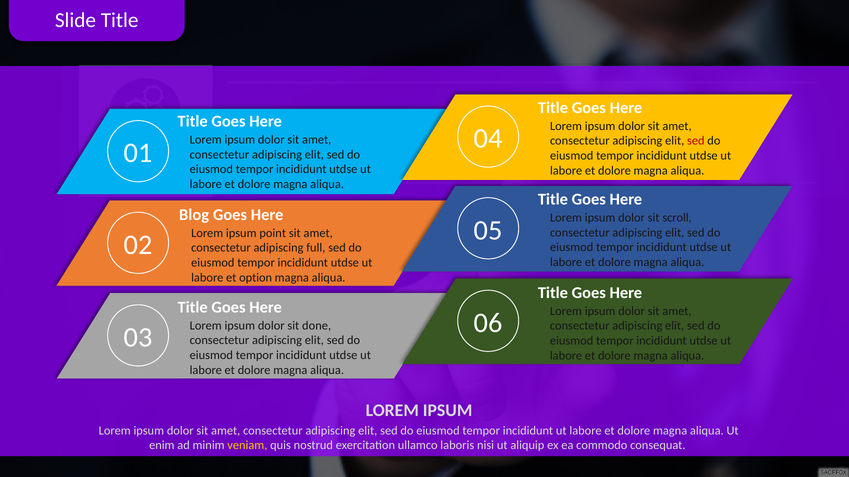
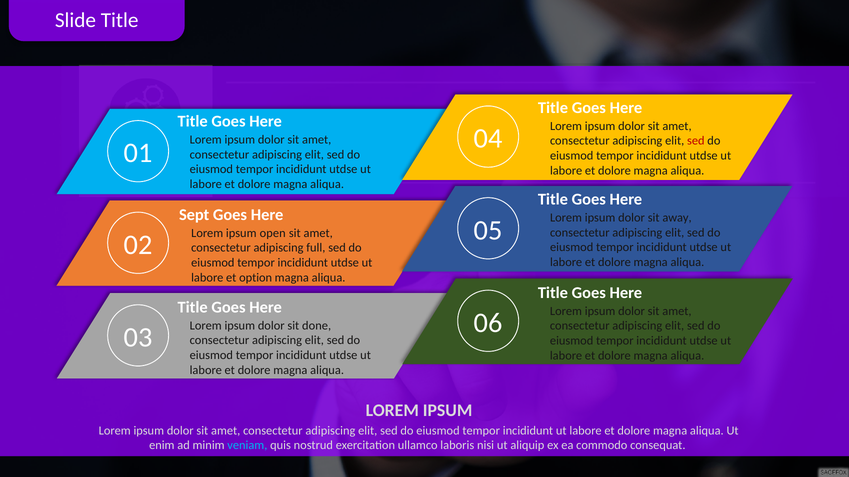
Blog: Blog -> Sept
scroll: scroll -> away
point: point -> open
veniam colour: yellow -> light blue
